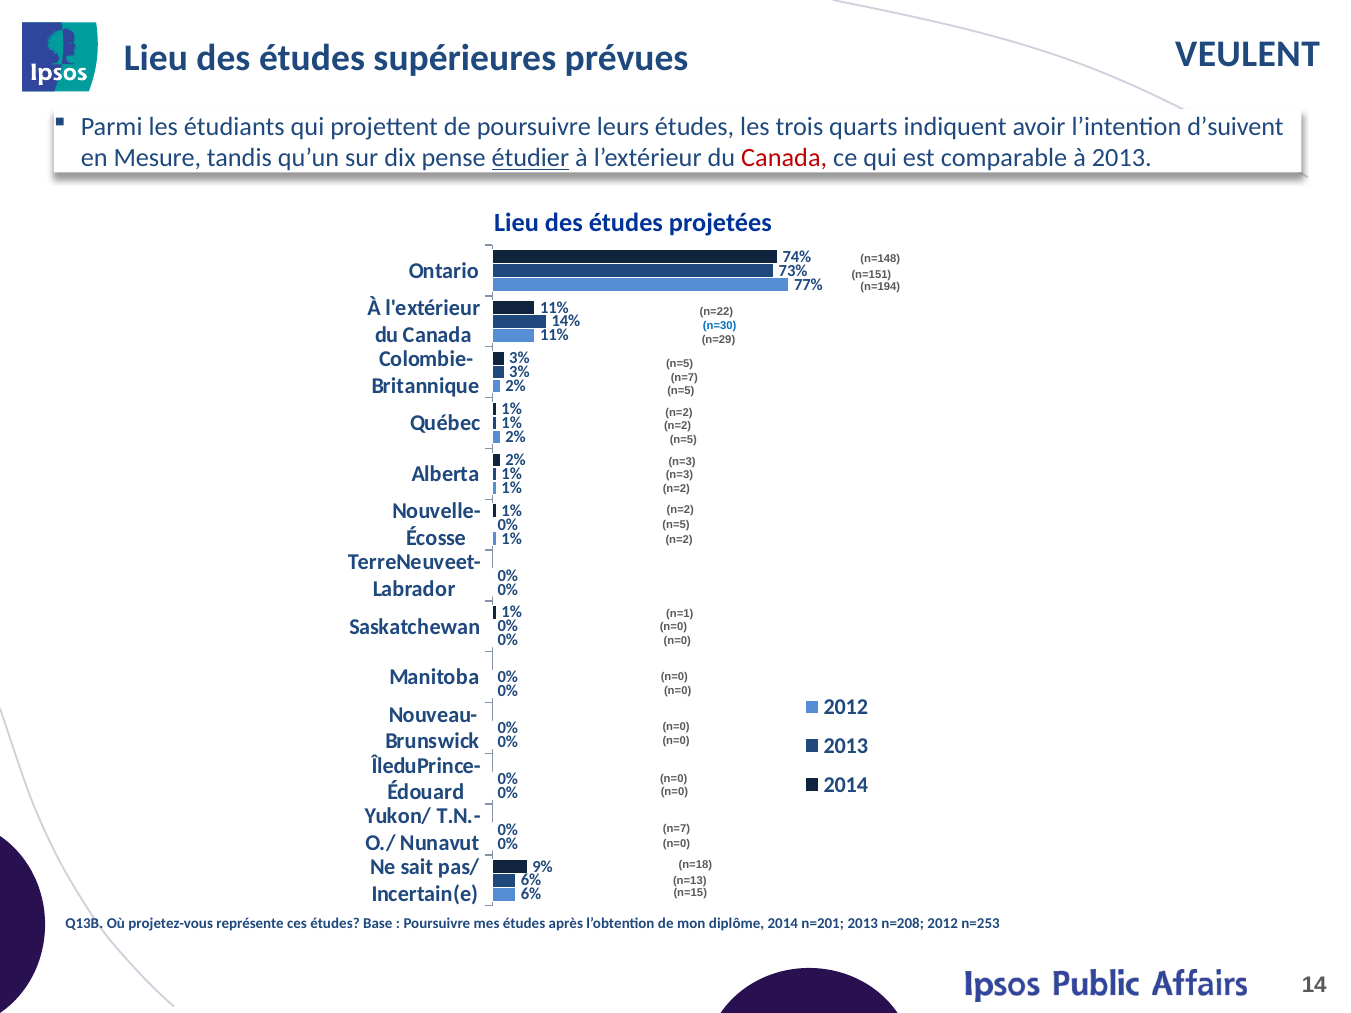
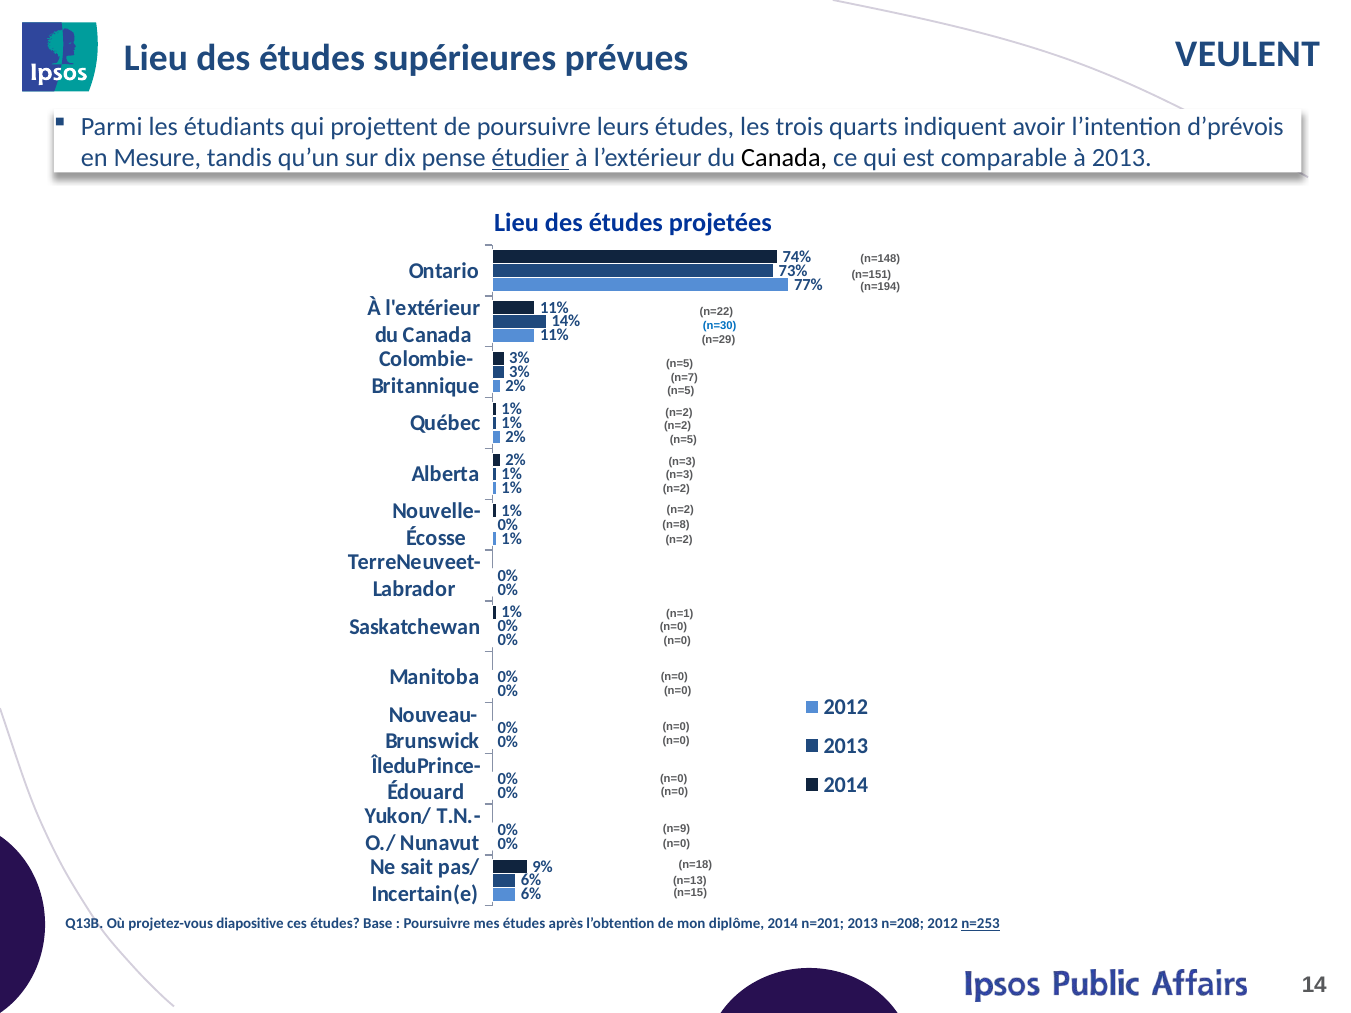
d’suivent: d’suivent -> d’prévois
Canada at (784, 158) colour: red -> black
n=5 at (676, 525): n=5 -> n=8
n=7 at (676, 829): n=7 -> n=9
représente: représente -> diapositive
n=253 underline: none -> present
